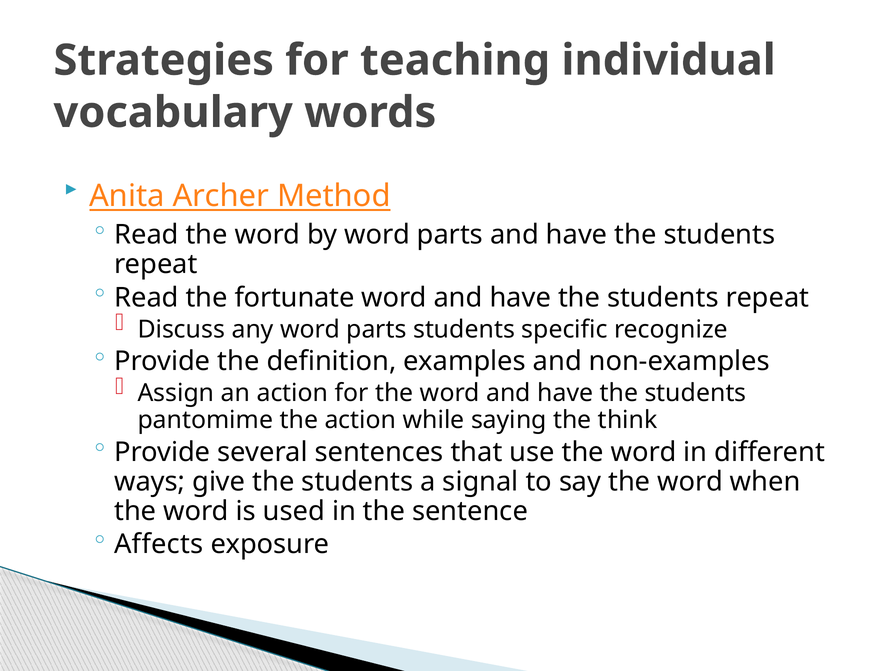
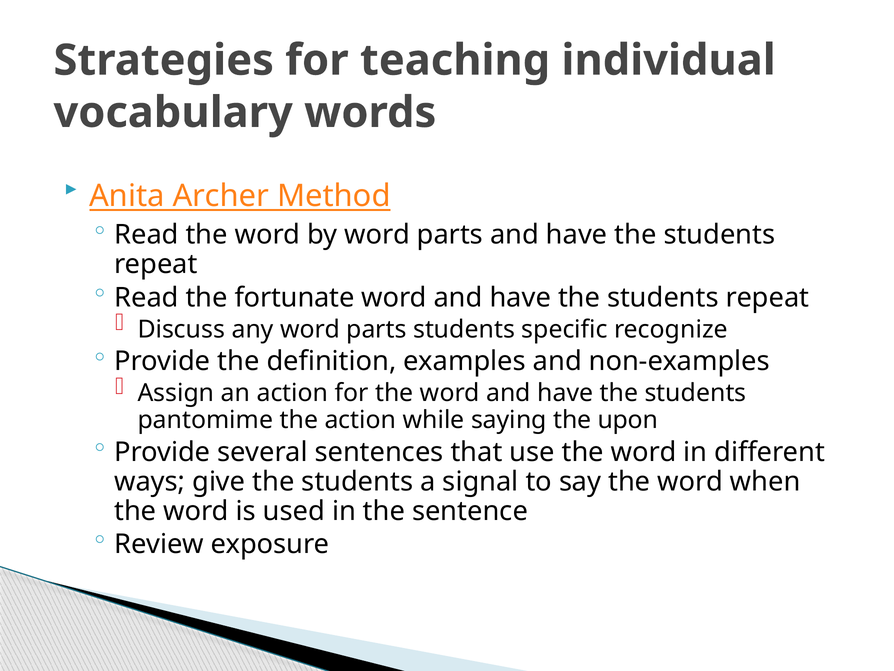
think: think -> upon
Affects: Affects -> Review
